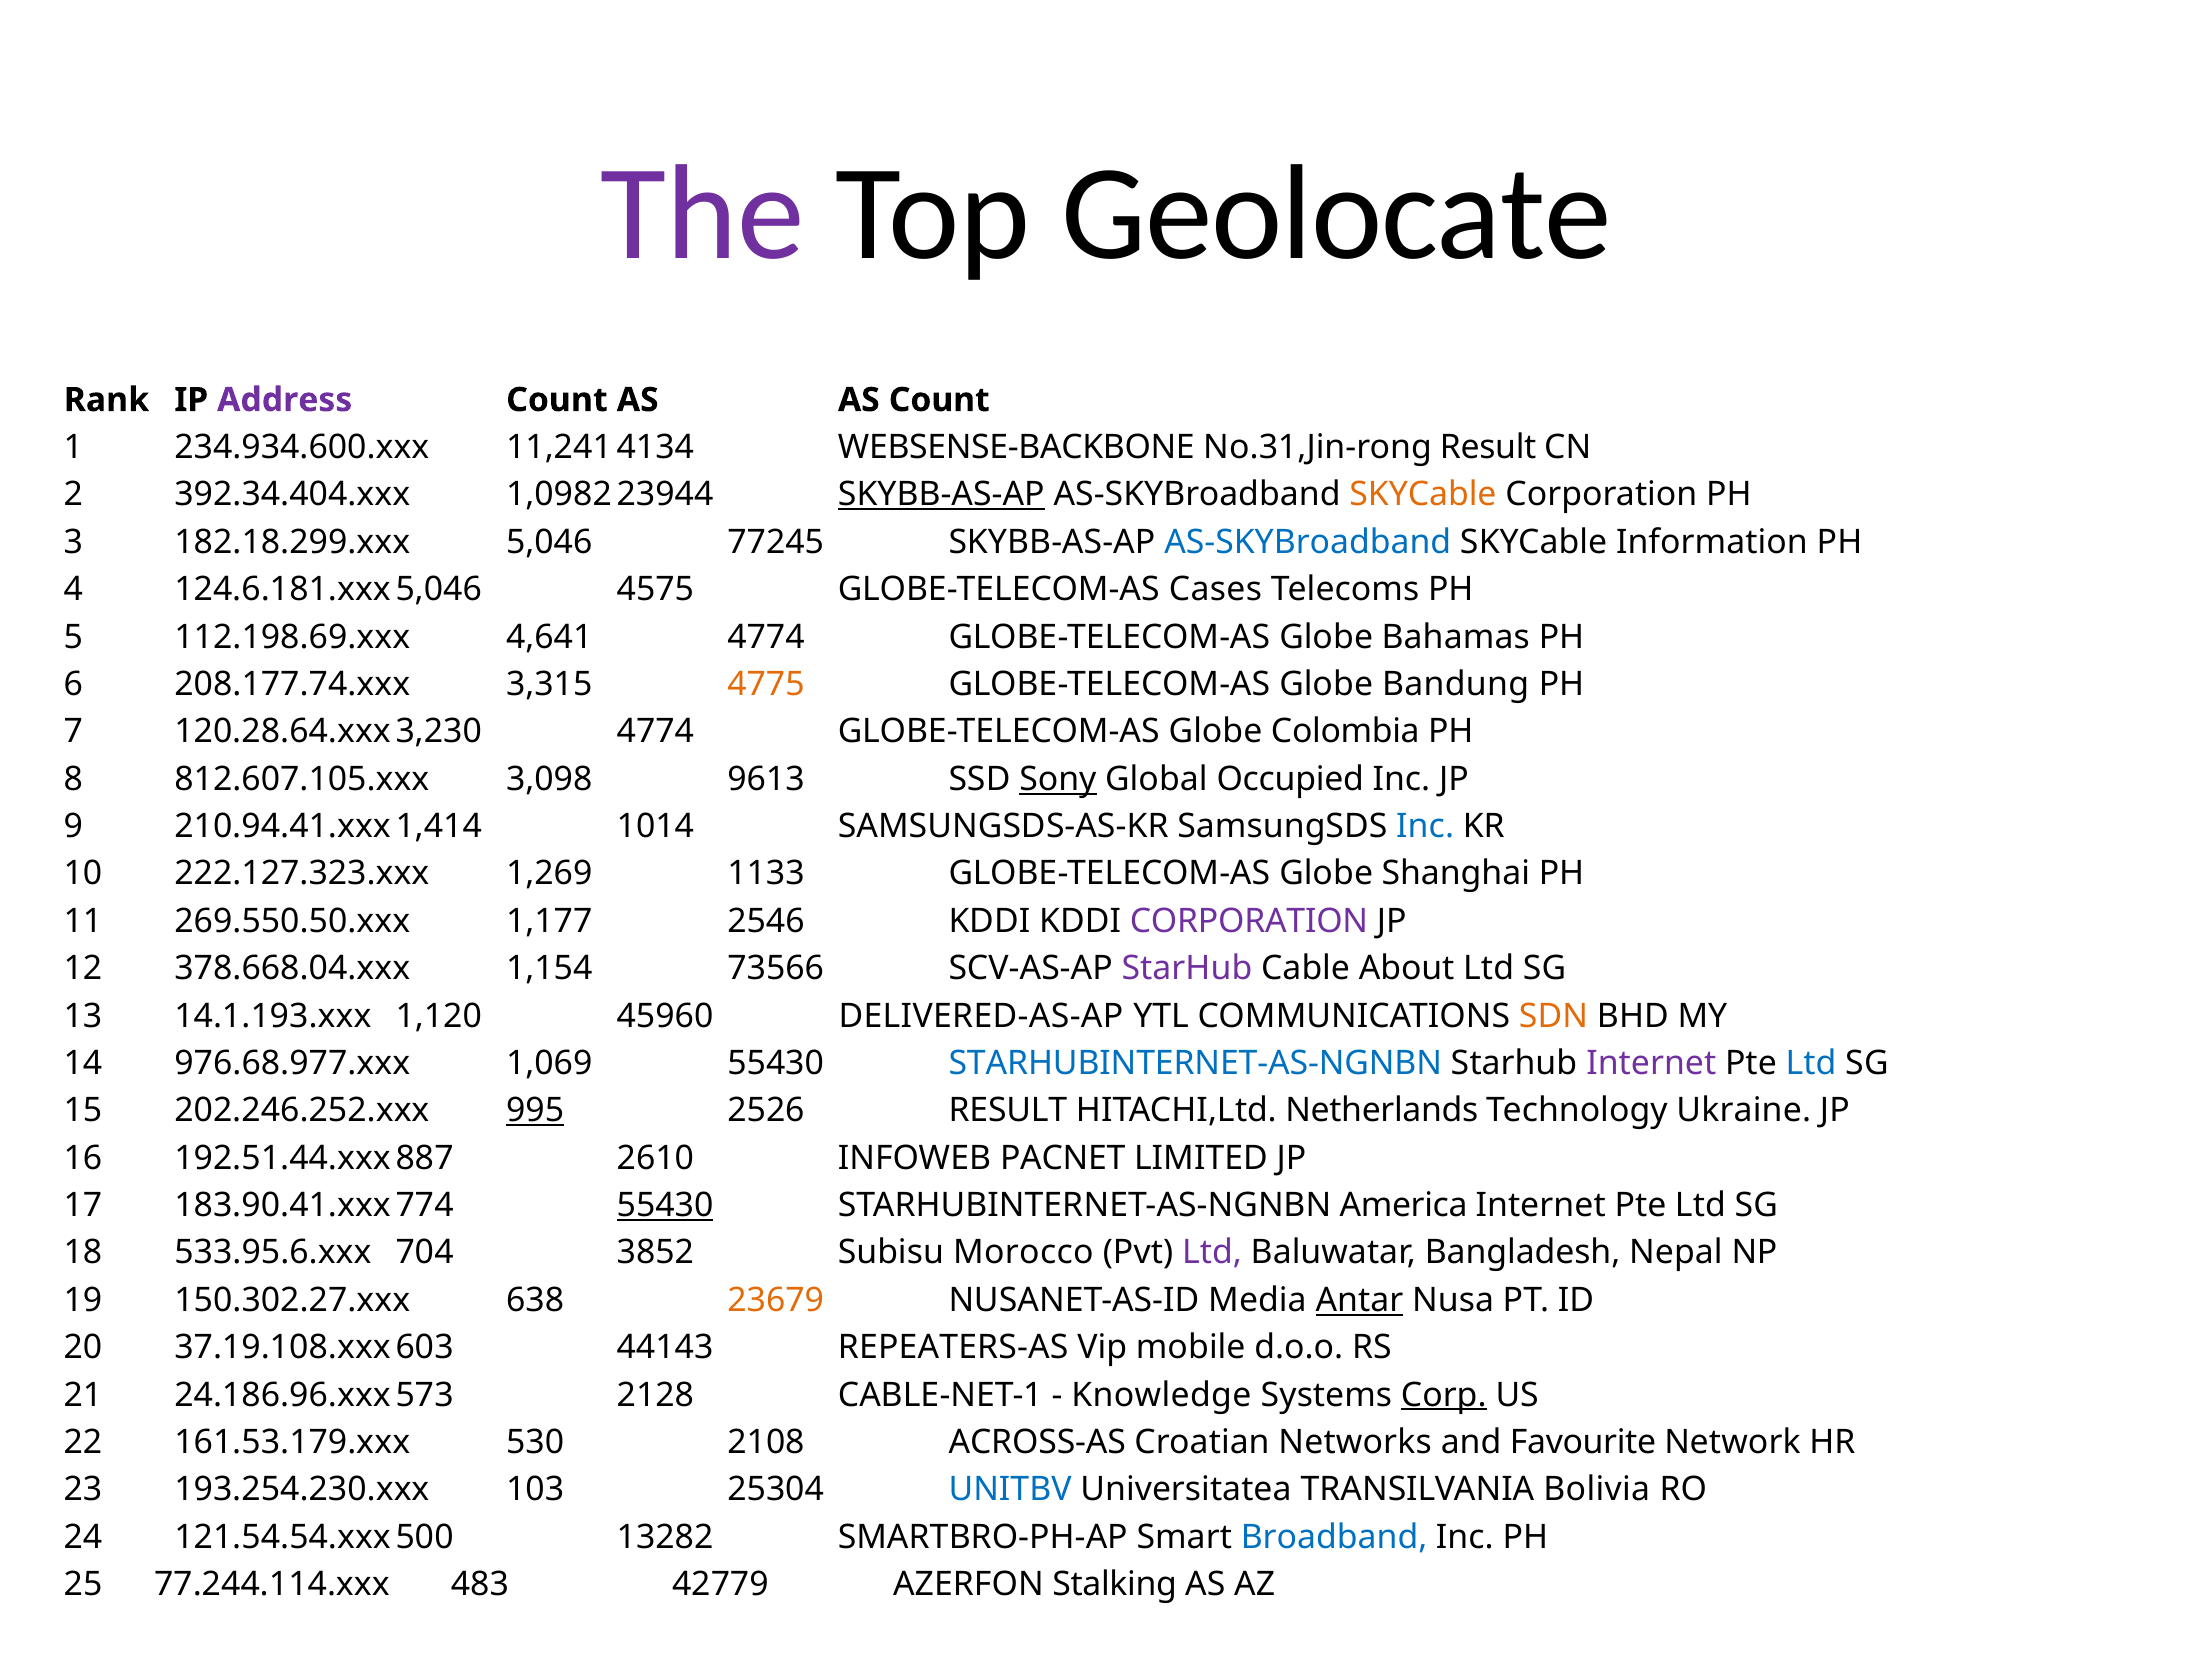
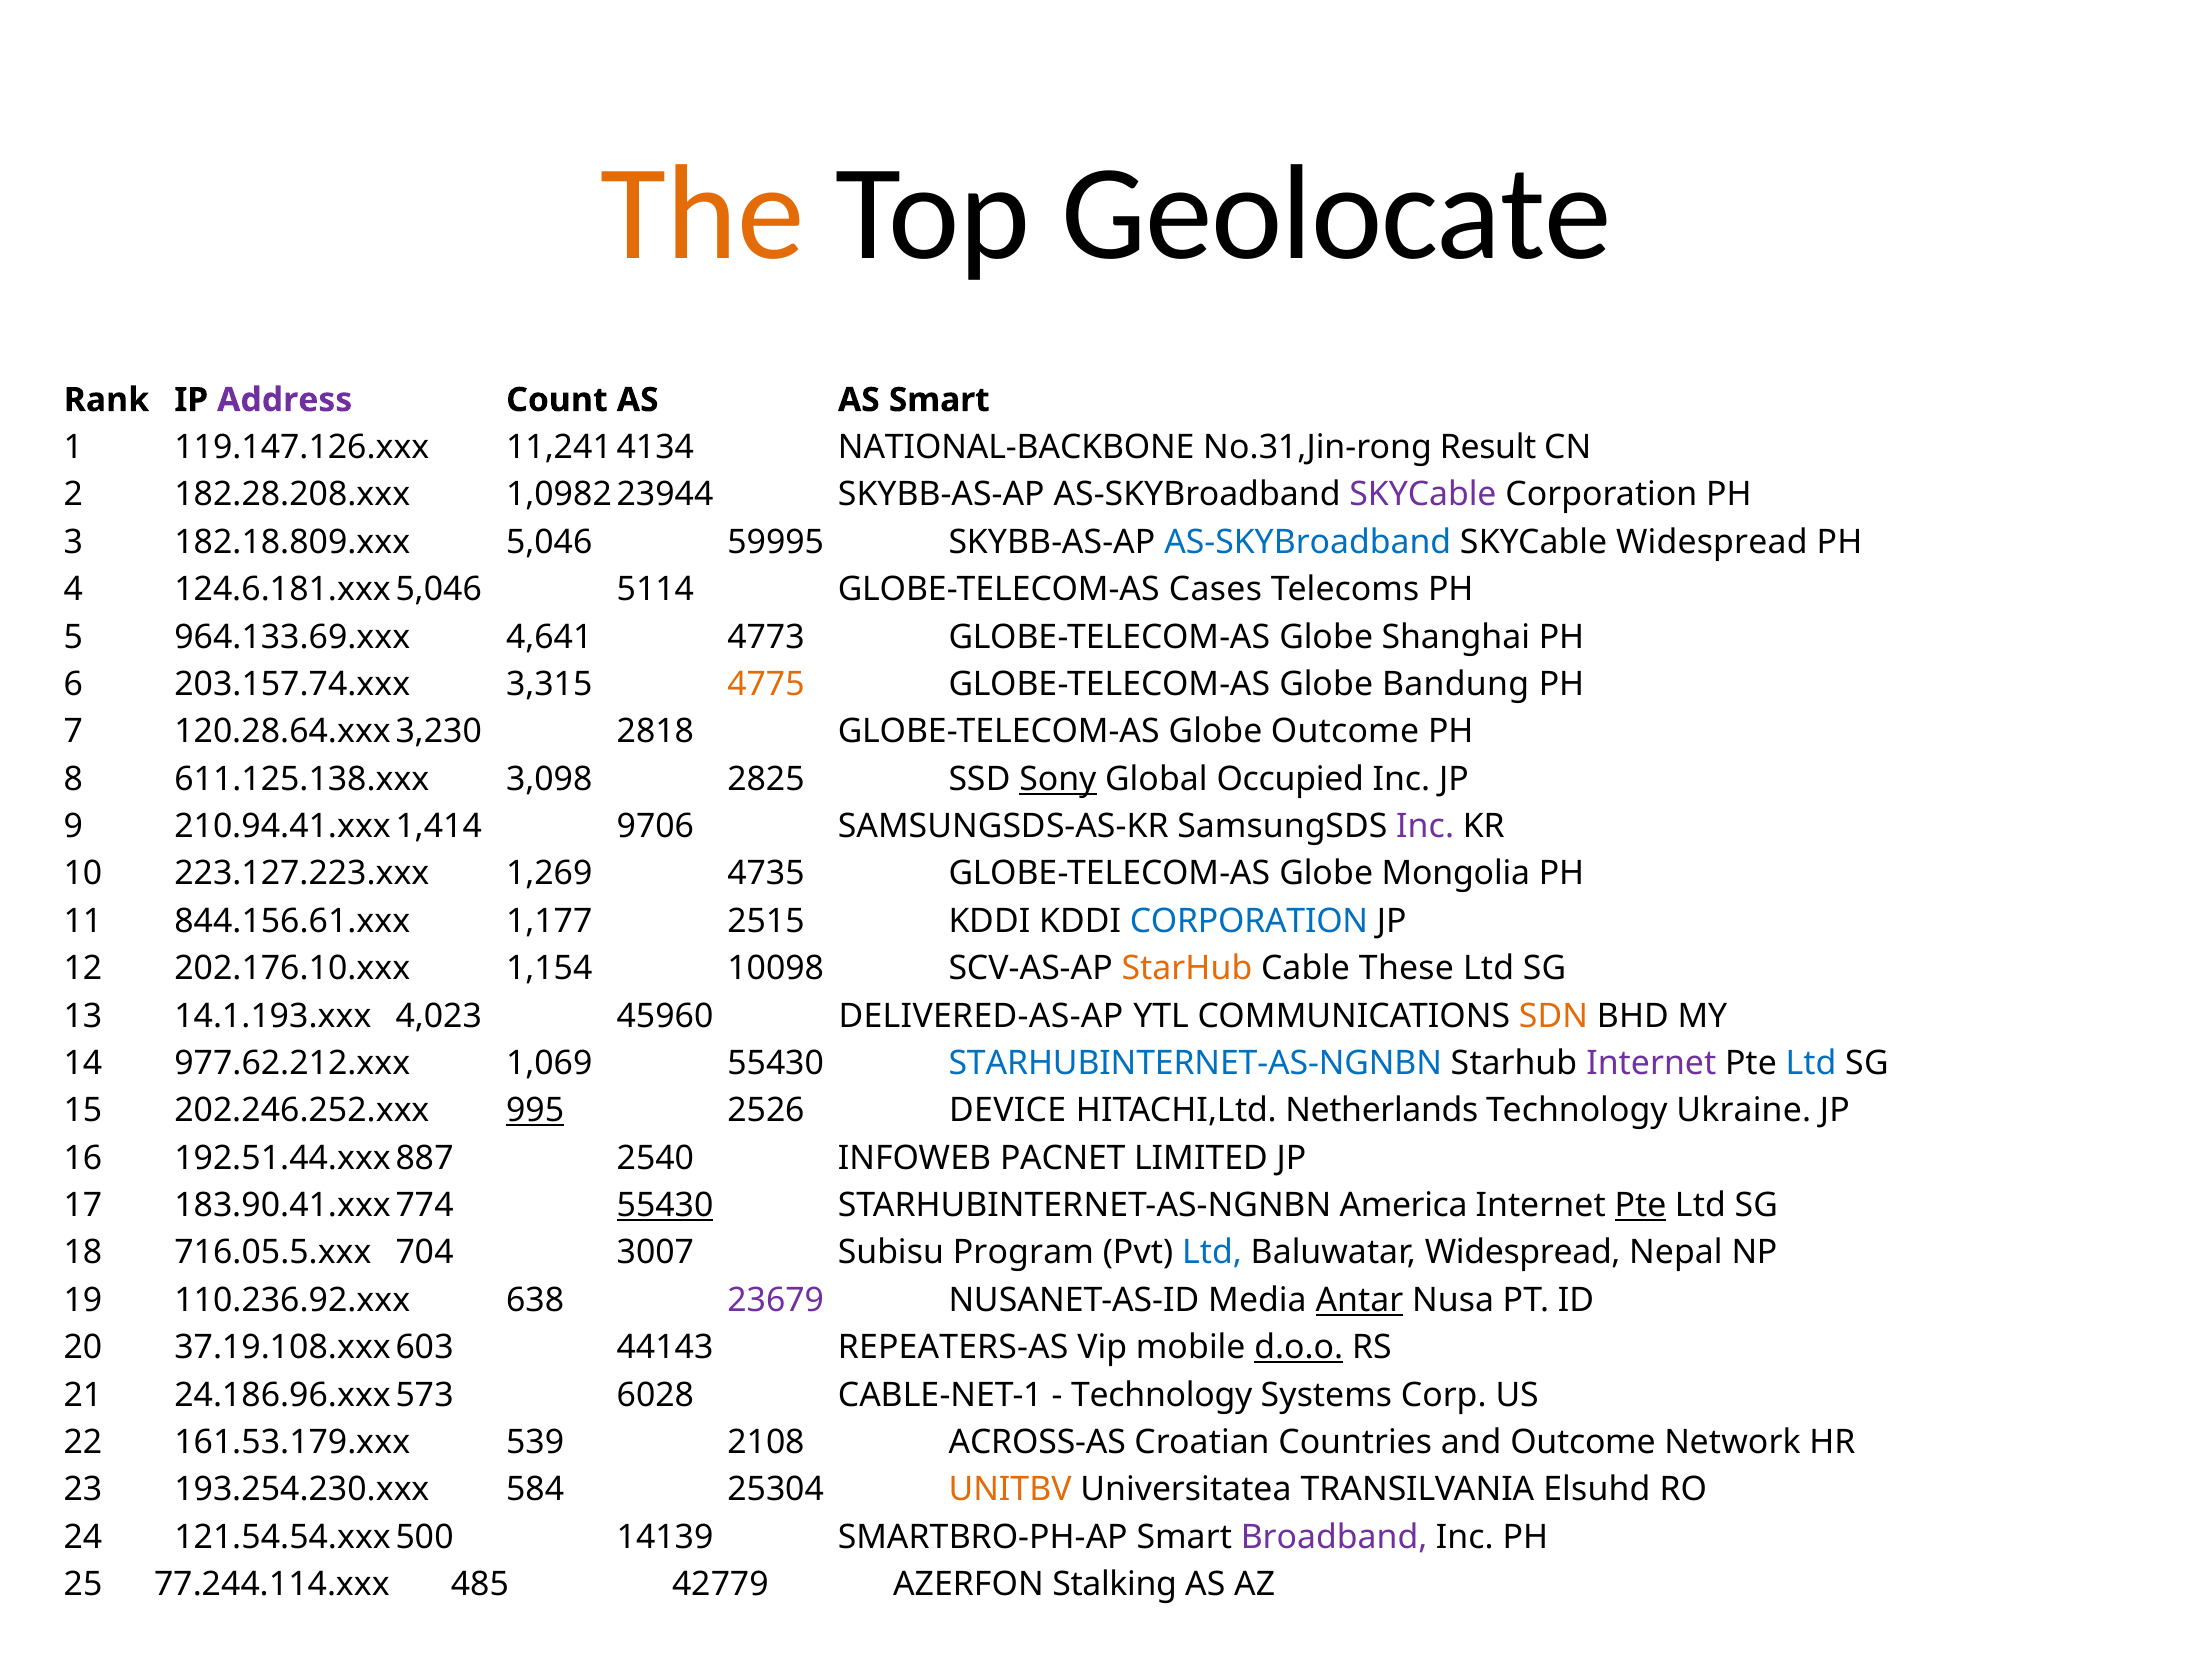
The colour: purple -> orange
AS Count: Count -> Smart
234.934.600.xxx: 234.934.600.xxx -> 119.147.126.xxx
WEBSENSE-BACKBONE: WEBSENSE-BACKBONE -> NATIONAL-BACKBONE
392.34.404.xxx: 392.34.404.xxx -> 182.28.208.xxx
SKYBB-AS-AP at (941, 495) underline: present -> none
SKYCable at (1423, 495) colour: orange -> purple
182.18.299.xxx: 182.18.299.xxx -> 182.18.809.xxx
77245: 77245 -> 59995
SKYCable Information: Information -> Widespread
4575: 4575 -> 5114
112.198.69.xxx: 112.198.69.xxx -> 964.133.69.xxx
4,641 4774: 4774 -> 4773
Bahamas: Bahamas -> Shanghai
208.177.74.xxx: 208.177.74.xxx -> 203.157.74.xxx
4774 at (655, 732): 4774 -> 2818
Globe Colombia: Colombia -> Outcome
812.607.105.xxx: 812.607.105.xxx -> 611.125.138.xxx
9613: 9613 -> 2825
1014: 1014 -> 9706
Inc at (1425, 826) colour: blue -> purple
222.127.323.xxx: 222.127.323.xxx -> 223.127.223.xxx
1133: 1133 -> 4735
Shanghai: Shanghai -> Mongolia
269.550.50.xxx: 269.550.50.xxx -> 844.156.61.xxx
2546: 2546 -> 2515
CORPORATION at (1249, 921) colour: purple -> blue
378.668.04.xxx: 378.668.04.xxx -> 202.176.10.xxx
73566: 73566 -> 10098
StarHub at (1187, 968) colour: purple -> orange
About: About -> These
1,120: 1,120 -> 4,023
976.68.977.xxx: 976.68.977.xxx -> 977.62.212.xxx
2526 RESULT: RESULT -> DEVICE
2610: 2610 -> 2540
Pte at (1640, 1205) underline: none -> present
533.95.6.xxx: 533.95.6.xxx -> 716.05.5.xxx
3852: 3852 -> 3007
Morocco: Morocco -> Program
Ltd at (1212, 1253) colour: purple -> blue
Baluwatar Bangladesh: Bangladesh -> Widespread
150.302.27.xxx: 150.302.27.xxx -> 110.236.92.xxx
23679 colour: orange -> purple
d.o.o underline: none -> present
2128: 2128 -> 6028
Knowledge at (1161, 1395): Knowledge -> Technology
Corp underline: present -> none
530: 530 -> 539
Networks: Networks -> Countries
and Favourite: Favourite -> Outcome
103: 103 -> 584
UNITBV colour: blue -> orange
Bolivia: Bolivia -> Elsuhd
13282: 13282 -> 14139
Broadband colour: blue -> purple
483: 483 -> 485
